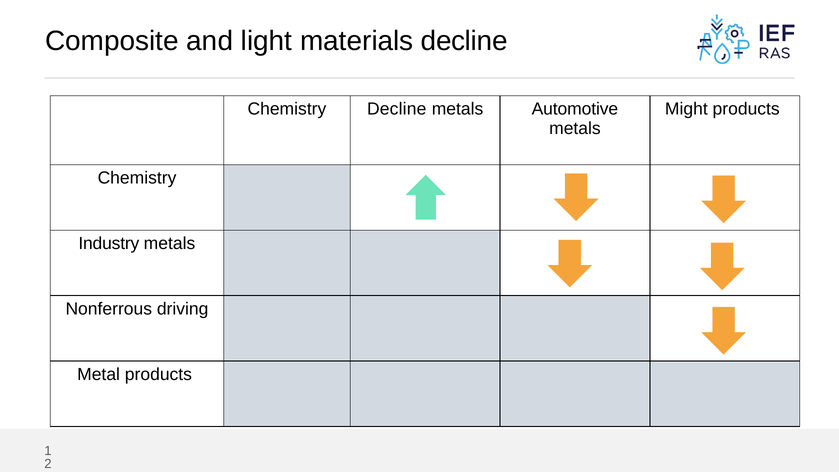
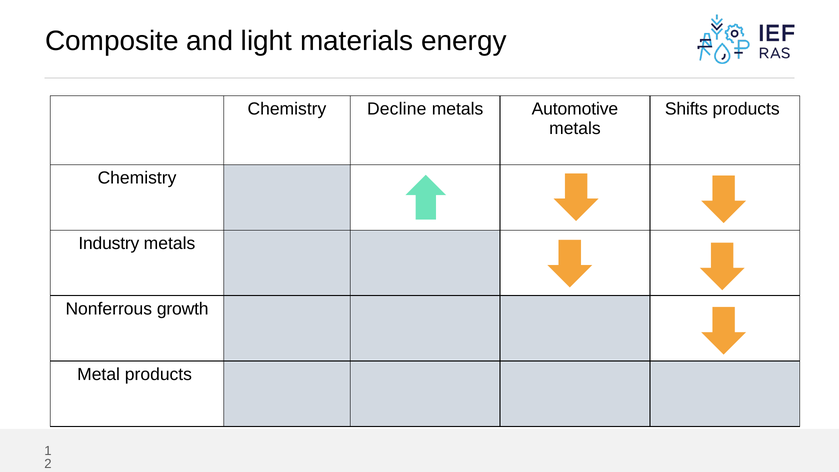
materials decline: decline -> energy
Might: Might -> Shifts
driving: driving -> growth
